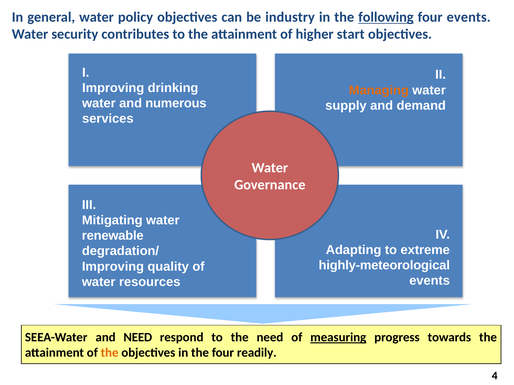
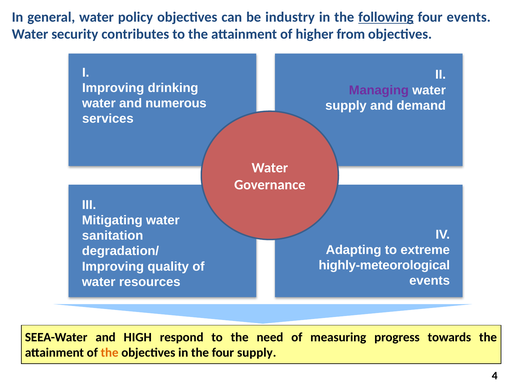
start: start -> from
Managing colour: orange -> purple
renewable: renewable -> sanitation
and NEED: NEED -> HIGH
measuring underline: present -> none
four readily: readily -> supply
